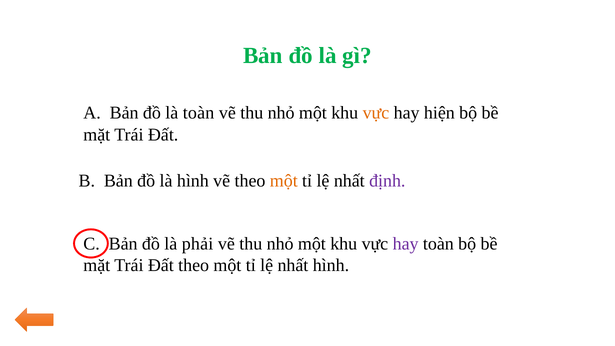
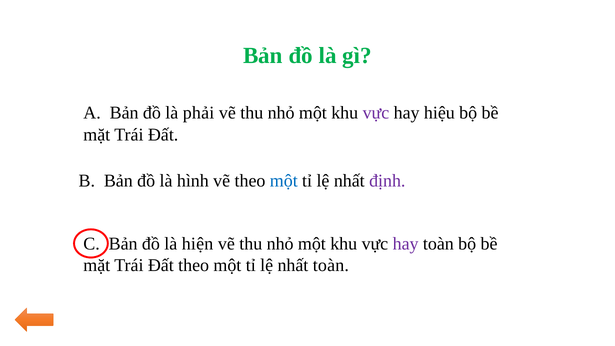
là toàn: toàn -> phải
vực at (376, 113) colour: orange -> purple
hiện: hiện -> hiệu
một at (284, 181) colour: orange -> blue
phải: phải -> hiện
nhất hình: hình -> toàn
